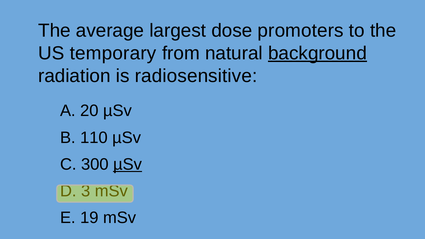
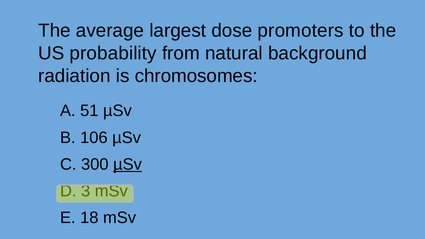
temporary: temporary -> probability
background underline: present -> none
radiosensitive: radiosensitive -> chromosomes
20: 20 -> 51
110: 110 -> 106
19: 19 -> 18
